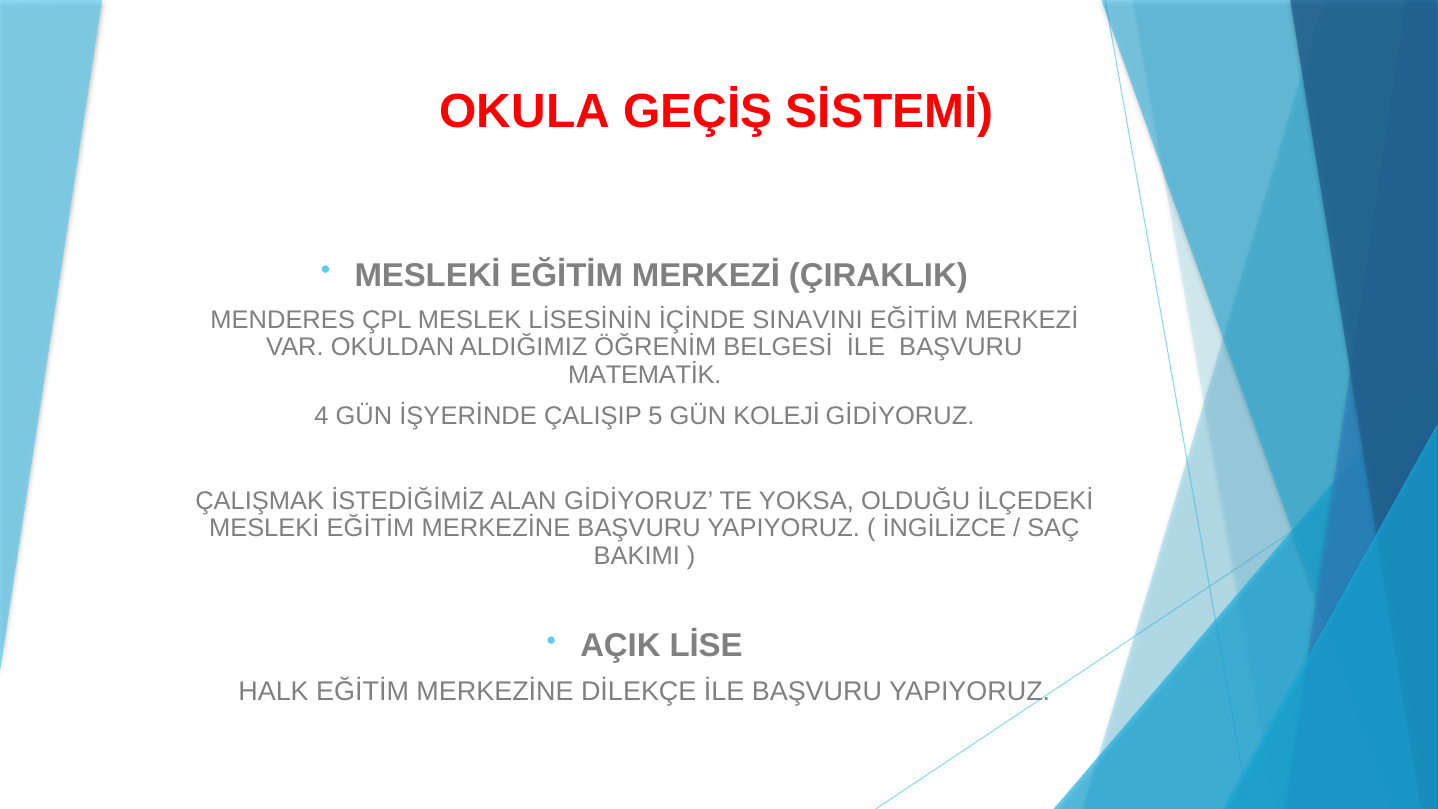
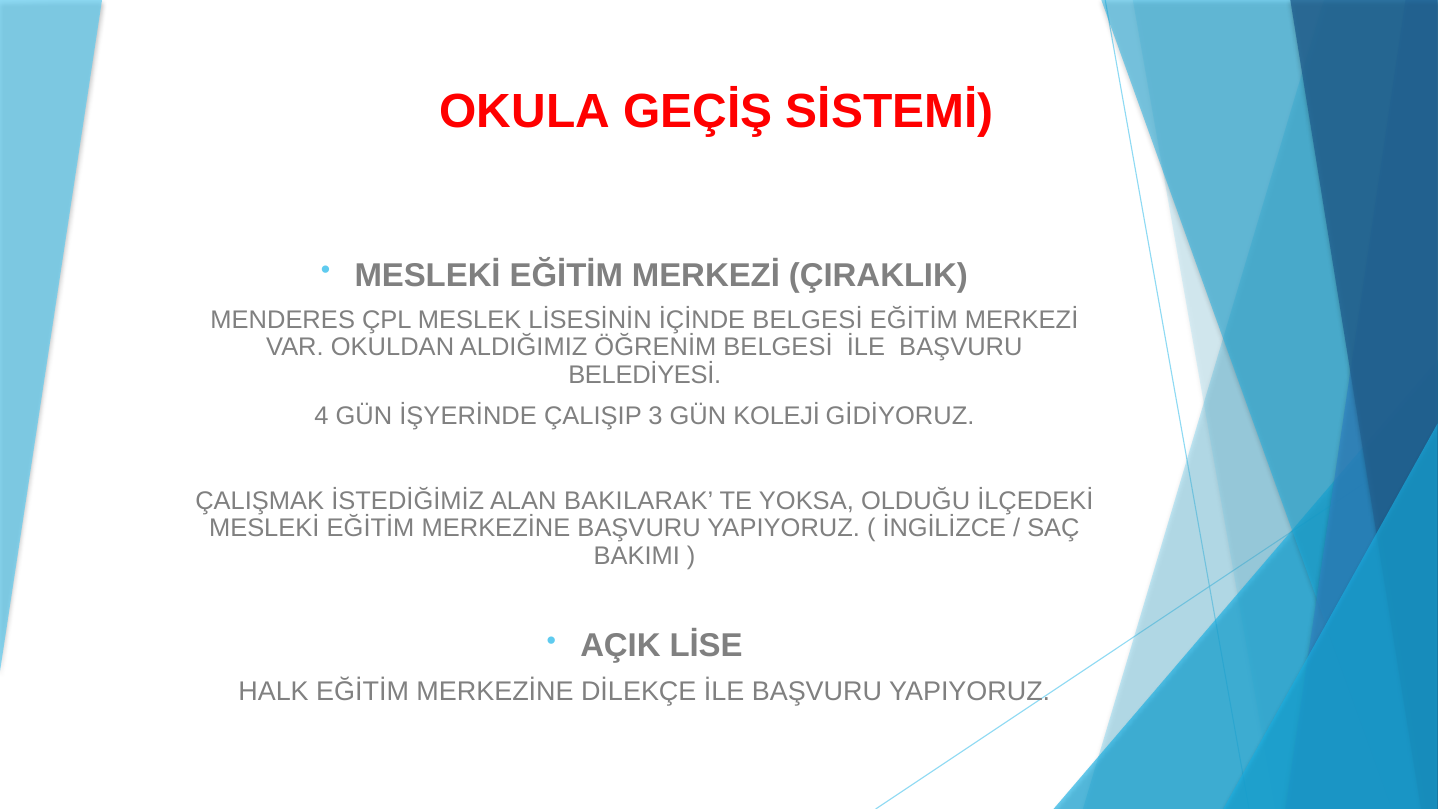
İÇİNDE SINAVINI: SINAVINI -> BELGESİ
MATEMATİK: MATEMATİK -> BELEDİYESİ
5: 5 -> 3
ALAN GİDİYORUZ: GİDİYORUZ -> BAKILARAK
